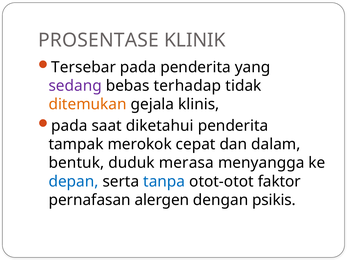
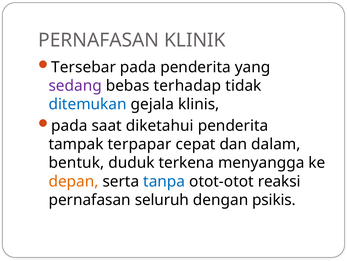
PROSENTASE at (98, 40): PROSENTASE -> PERNAFASAN
ditemukan colour: orange -> blue
merokok: merokok -> terpapar
merasa: merasa -> terkena
depan colour: blue -> orange
faktor: faktor -> reaksi
alergen: alergen -> seluruh
